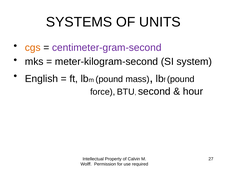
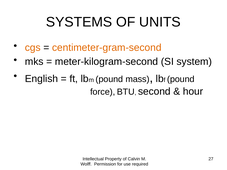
centimeter-gram-second colour: purple -> orange
